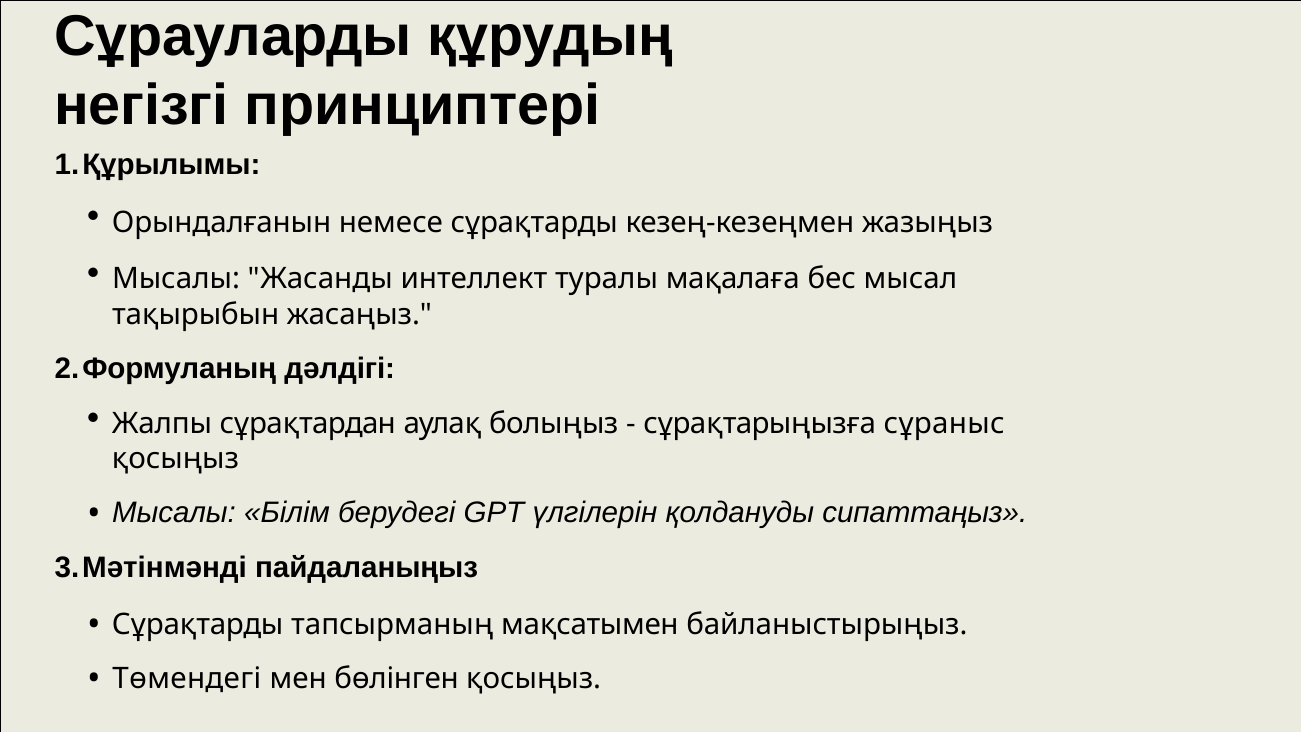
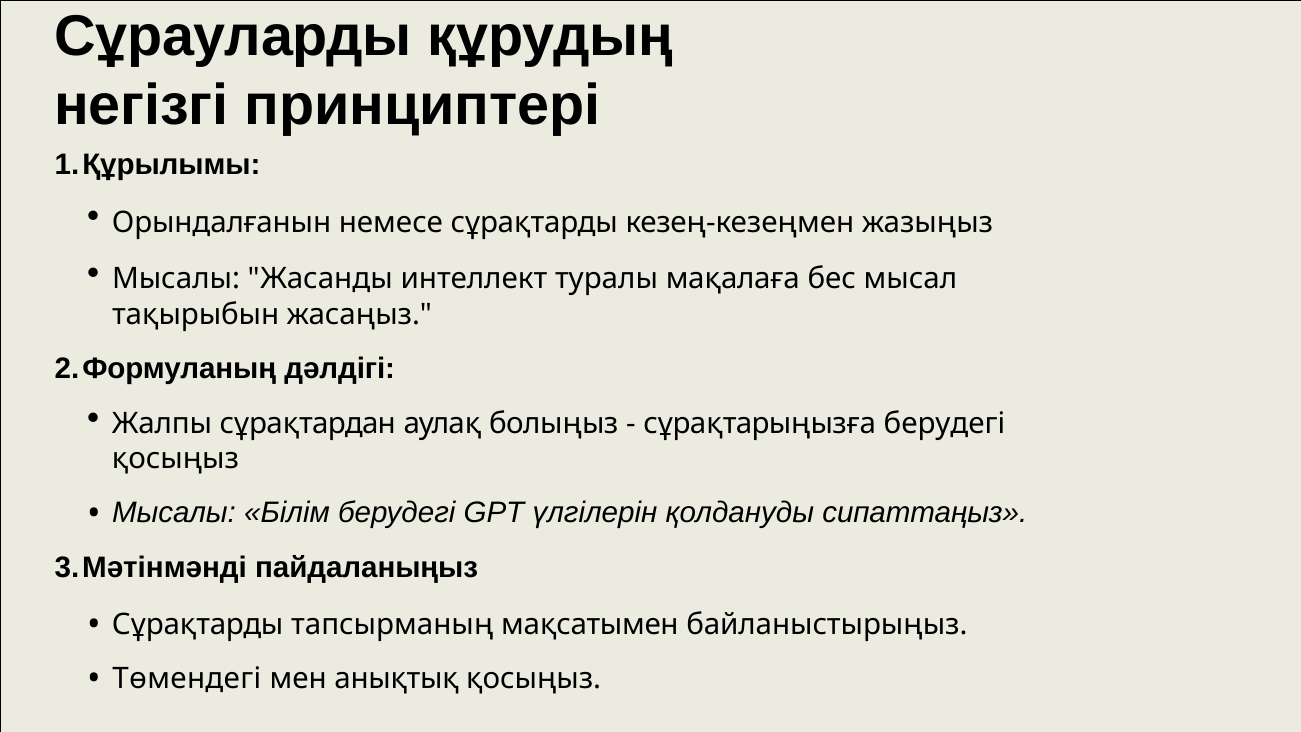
сұрақтарыңызға сұраныс: сұраныс -> берудегі
бөлінген: бөлінген -> анықтық
